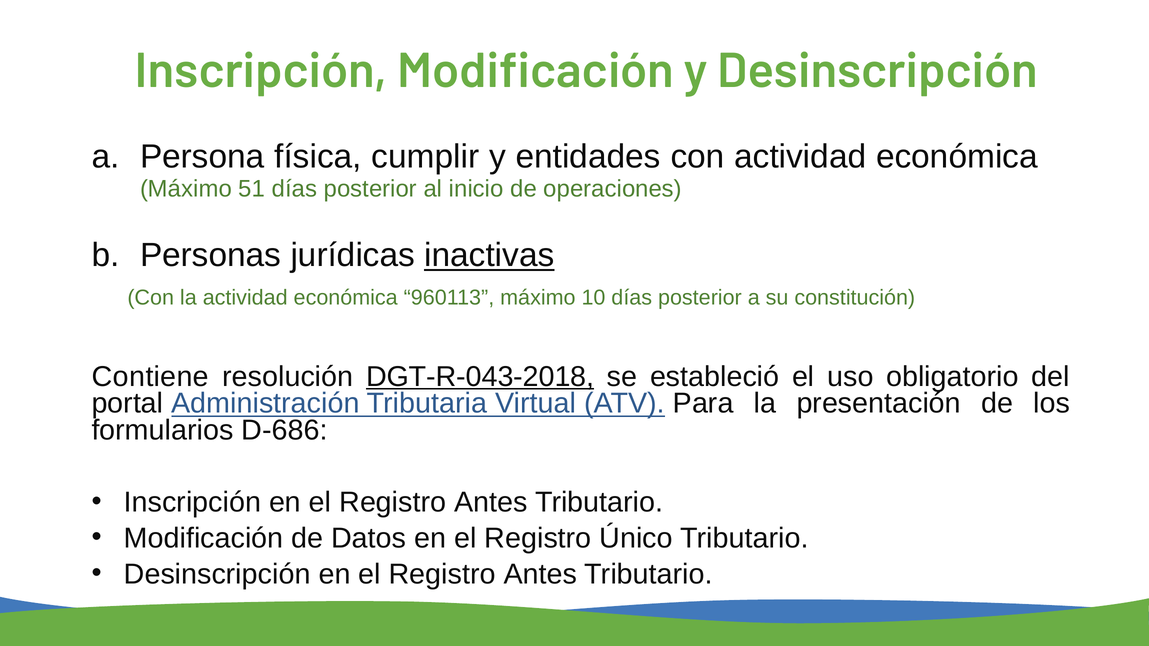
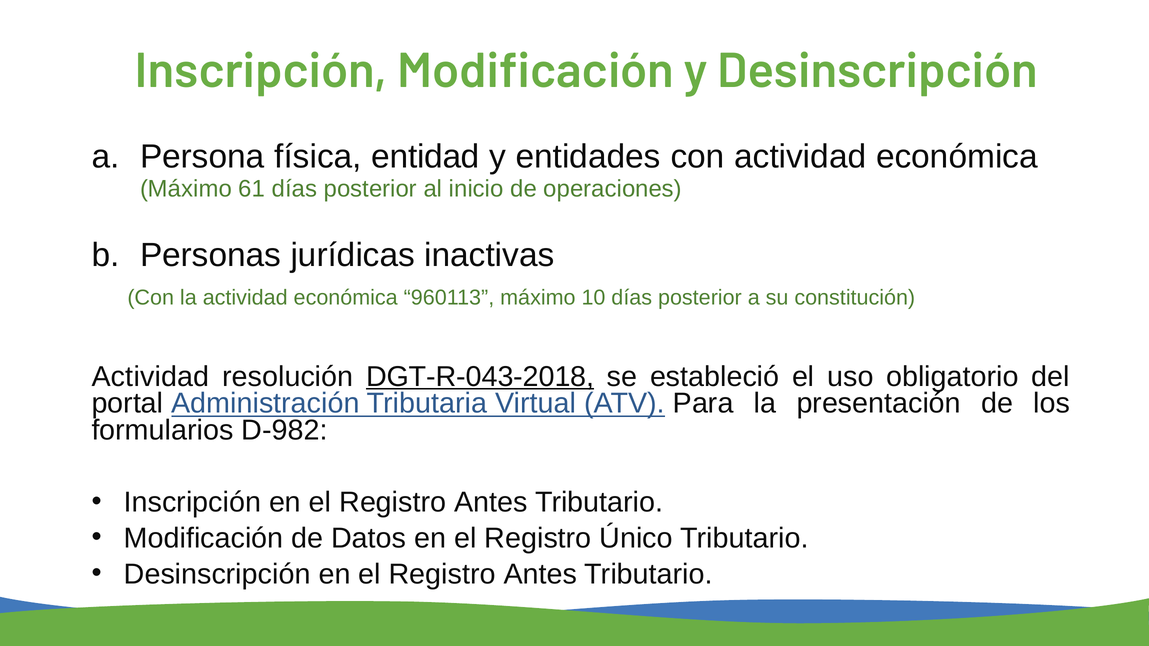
cumplir: cumplir -> entidad
51: 51 -> 61
inactivas underline: present -> none
Contiene at (150, 377): Contiene -> Actividad
D-686: D-686 -> D-982
